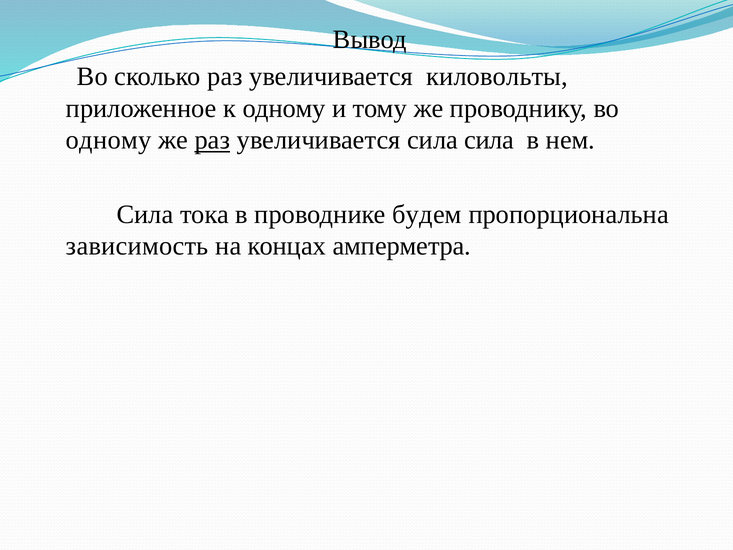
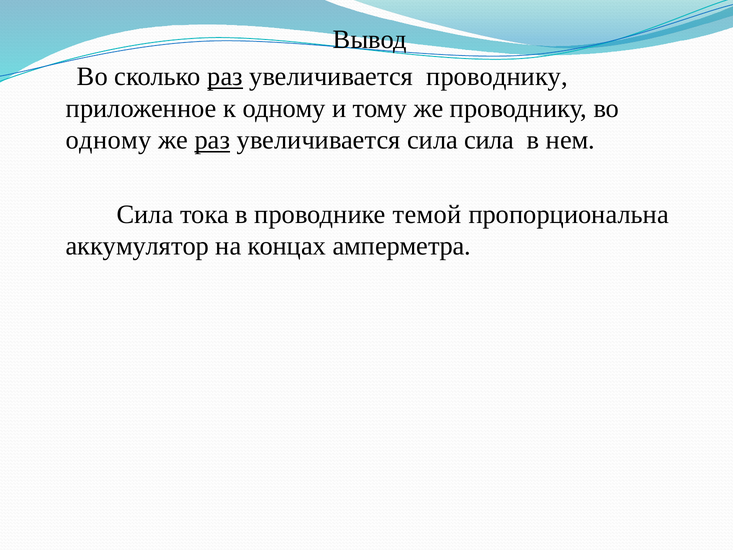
раз at (225, 77) underline: none -> present
увеличивается киловольты: киловольты -> проводнику
будем: будем -> темой
зависимость: зависимость -> аккумулятор
